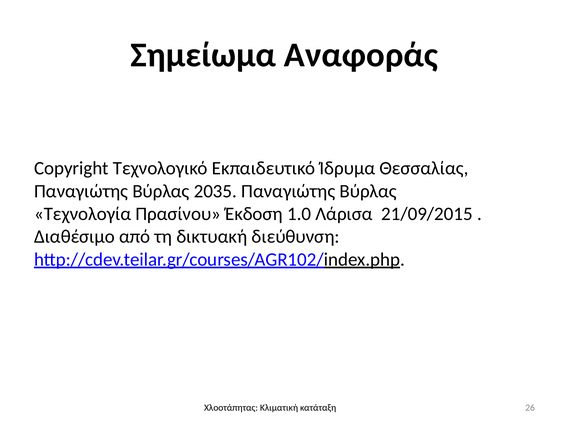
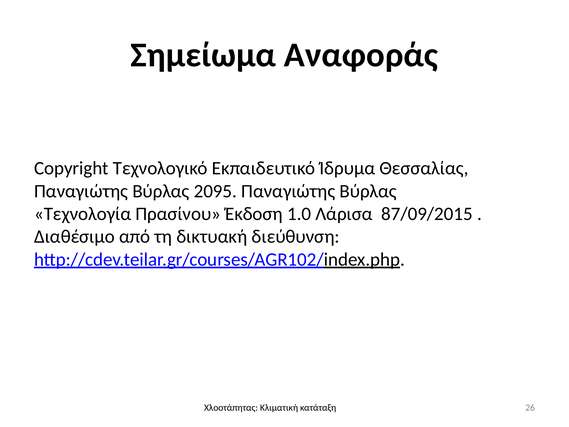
2035: 2035 -> 2095
21/09/2015: 21/09/2015 -> 87/09/2015
